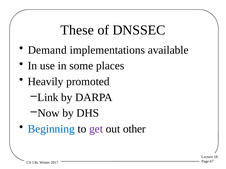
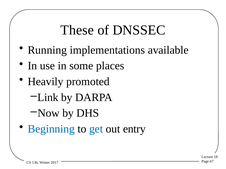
Demand: Demand -> Running
get colour: purple -> blue
other: other -> entry
